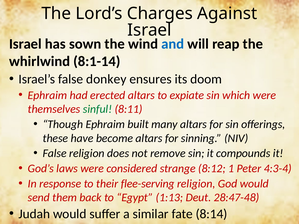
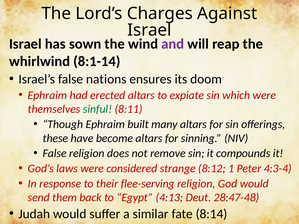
and colour: blue -> purple
donkey: donkey -> nations
1:13: 1:13 -> 4:13
